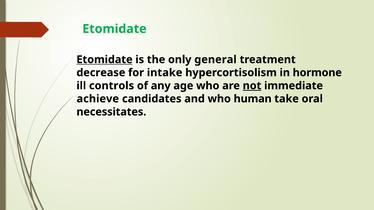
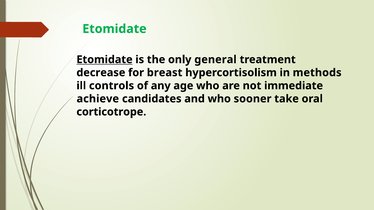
intake: intake -> breast
hormone: hormone -> methods
not underline: present -> none
human: human -> sooner
necessitates: necessitates -> corticotrope
